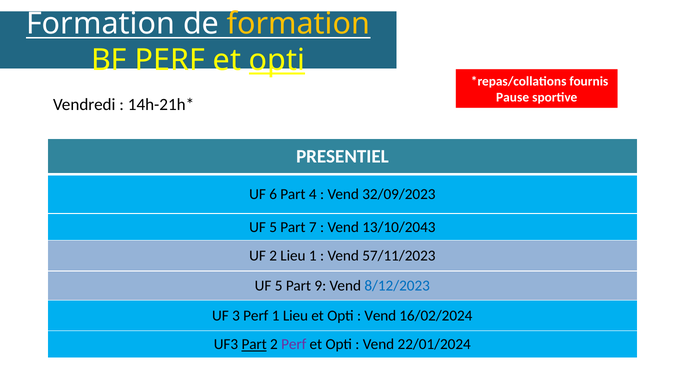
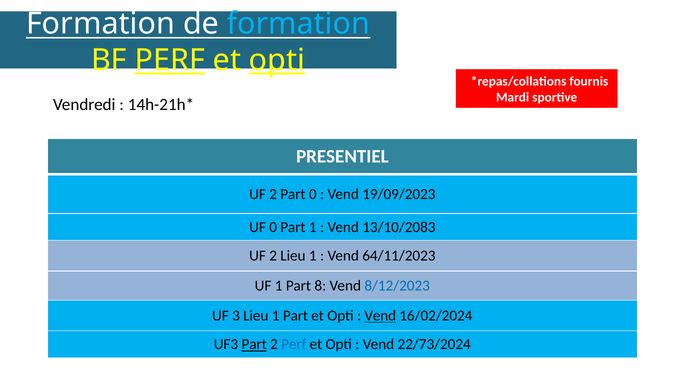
formation at (298, 24) colour: yellow -> light blue
PERF at (170, 60) underline: none -> present
Pause: Pause -> Mardi
6 at (273, 194): 6 -> 2
Part 4: 4 -> 0
32/09/2023: 32/09/2023 -> 19/09/2023
5 at (273, 227): 5 -> 0
Part 7: 7 -> 1
13/10/2043: 13/10/2043 -> 13/10/2083
57/11/2023: 57/11/2023 -> 64/11/2023
5 at (279, 286): 5 -> 1
9: 9 -> 8
3 Perf: Perf -> Lieu
Lieu at (295, 316): Lieu -> Part
Vend at (380, 316) underline: none -> present
Perf at (294, 345) colour: purple -> blue
22/01/2024: 22/01/2024 -> 22/73/2024
